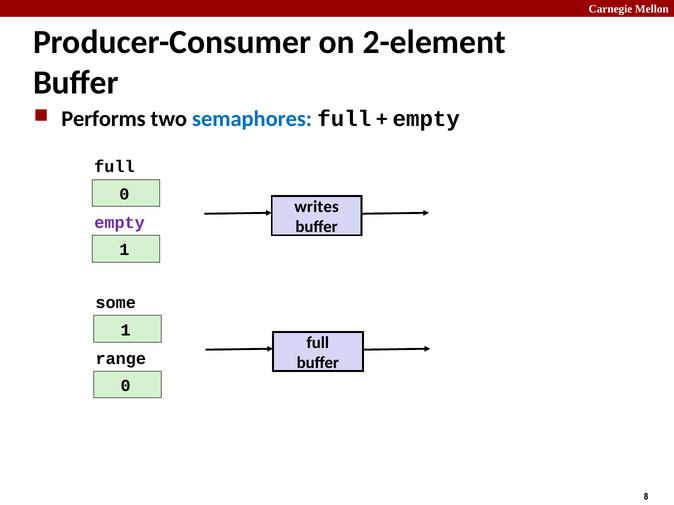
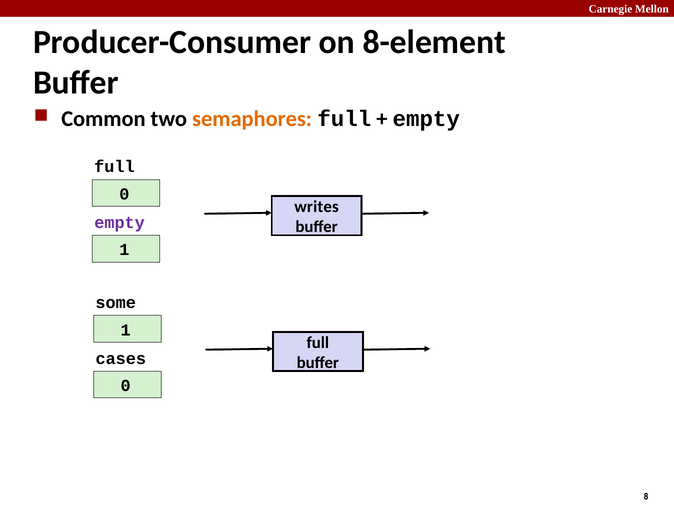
2-element: 2-element -> 8-element
Performs: Performs -> Common
semaphores colour: blue -> orange
range: range -> cases
